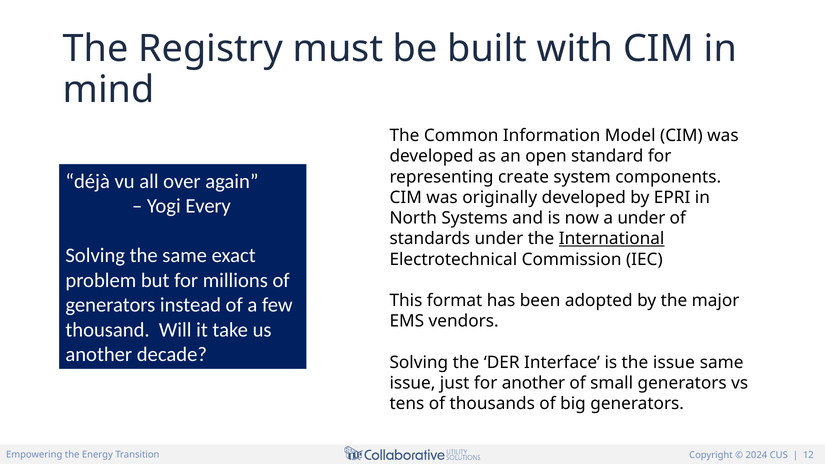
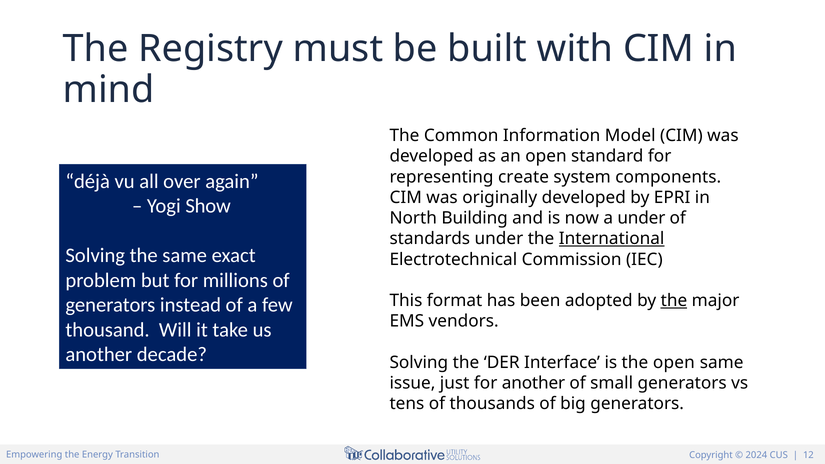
Every: Every -> Show
Systems: Systems -> Building
the at (674, 301) underline: none -> present
the issue: issue -> open
